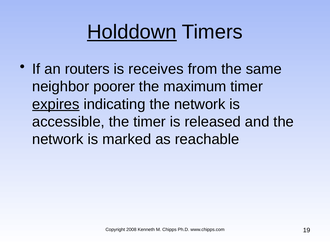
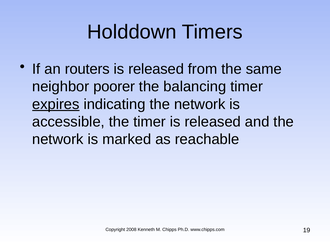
Holddown underline: present -> none
receives at (156, 69): receives -> released
maximum: maximum -> balancing
